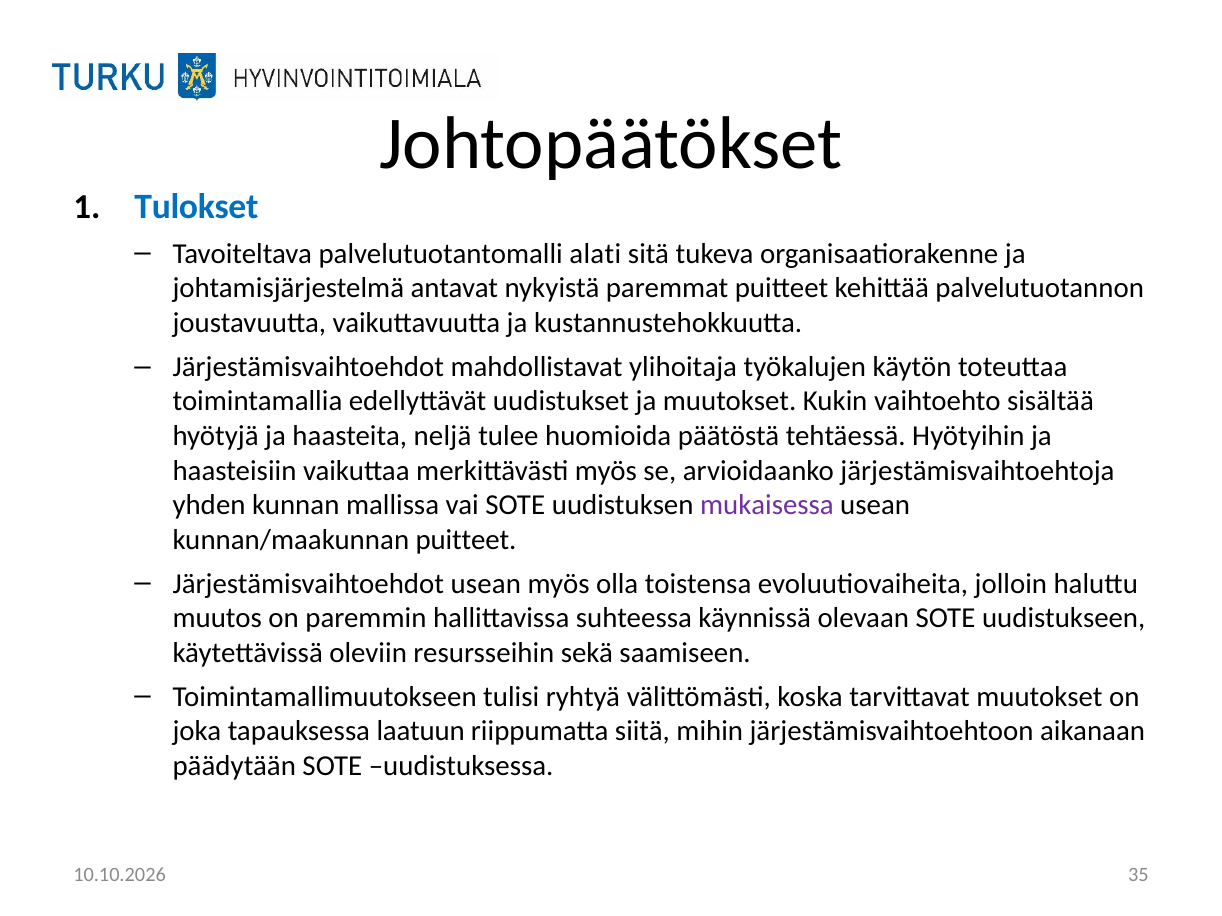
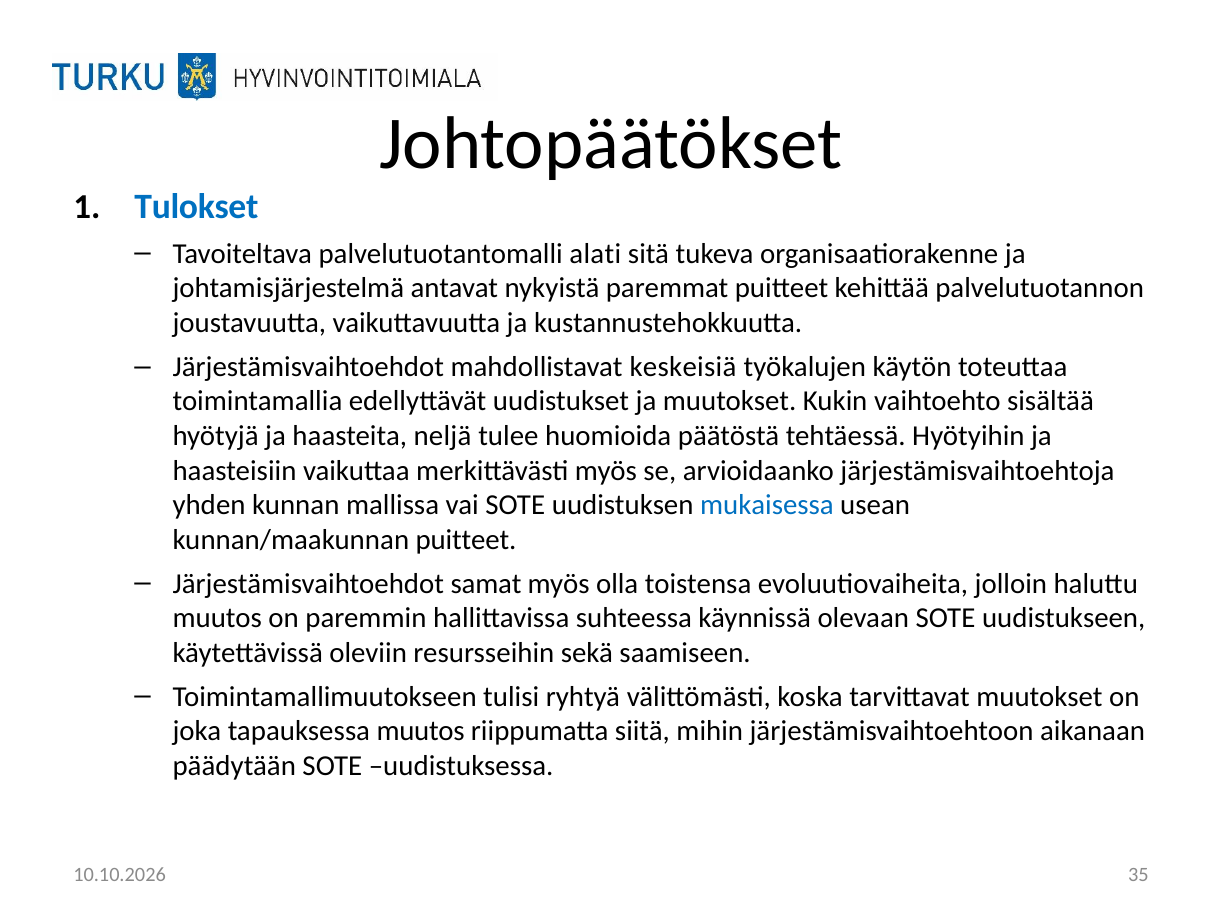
ylihoitaja: ylihoitaja -> keskeisiä
mukaisessa colour: purple -> blue
Järjestämisvaihtoehdot usean: usean -> samat
tapauksessa laatuun: laatuun -> muutos
